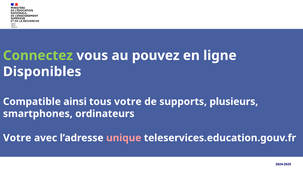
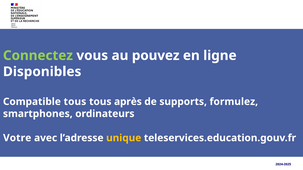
Compatible ainsi: ainsi -> tous
tous votre: votre -> après
plusieurs: plusieurs -> formulez
unique colour: pink -> yellow
